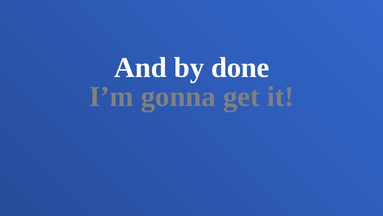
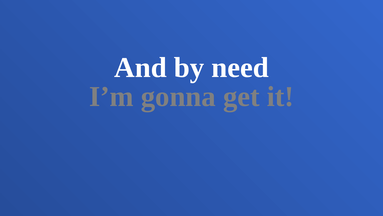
done: done -> need
